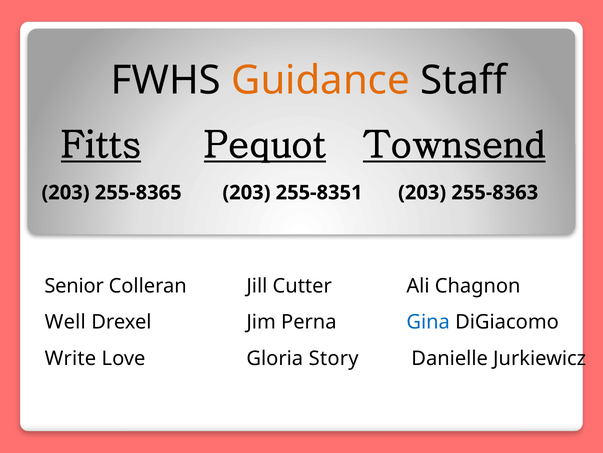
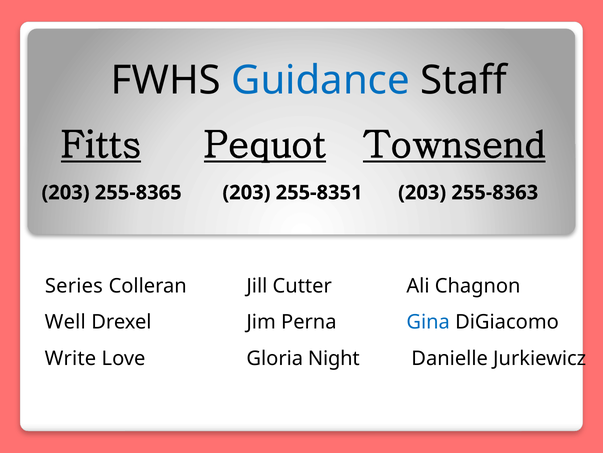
Guidance colour: orange -> blue
Senior: Senior -> Series
Story: Story -> Night
